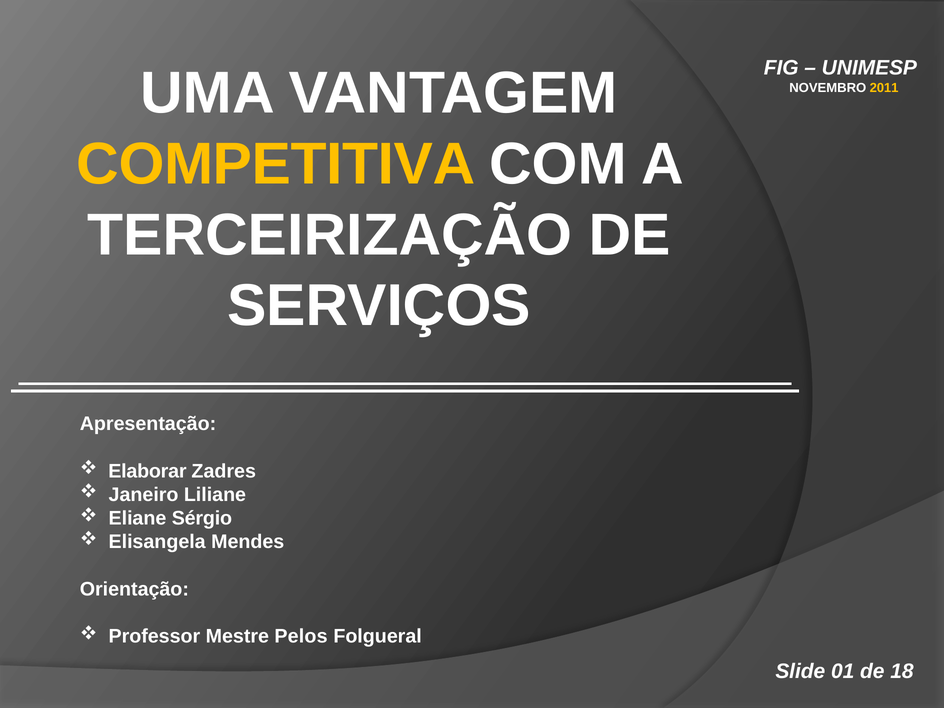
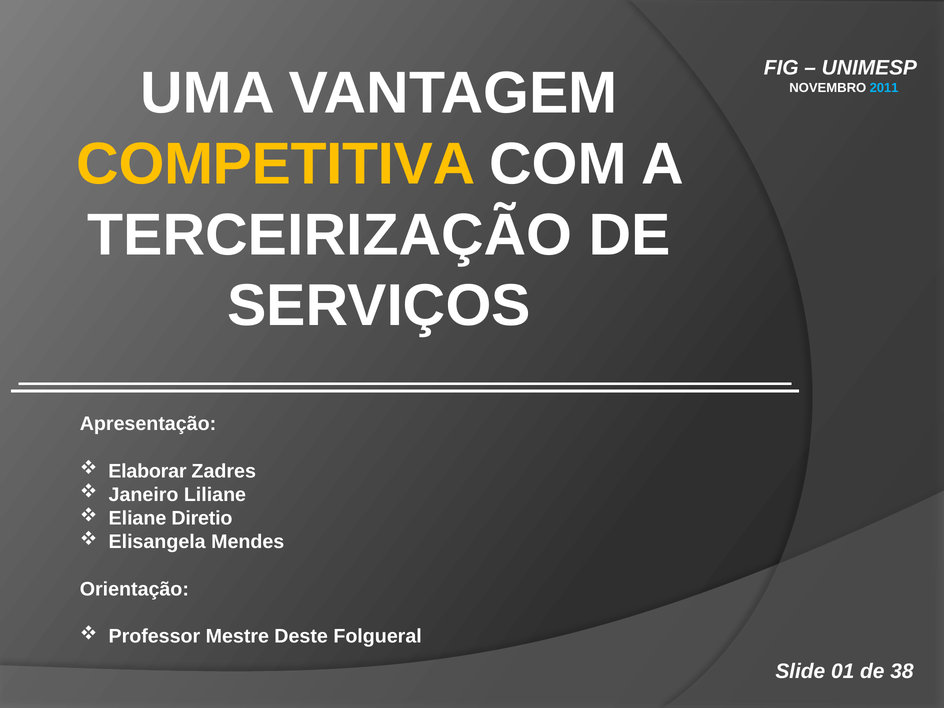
2011 colour: yellow -> light blue
Sérgio: Sérgio -> Diretio
Pelos: Pelos -> Deste
18: 18 -> 38
